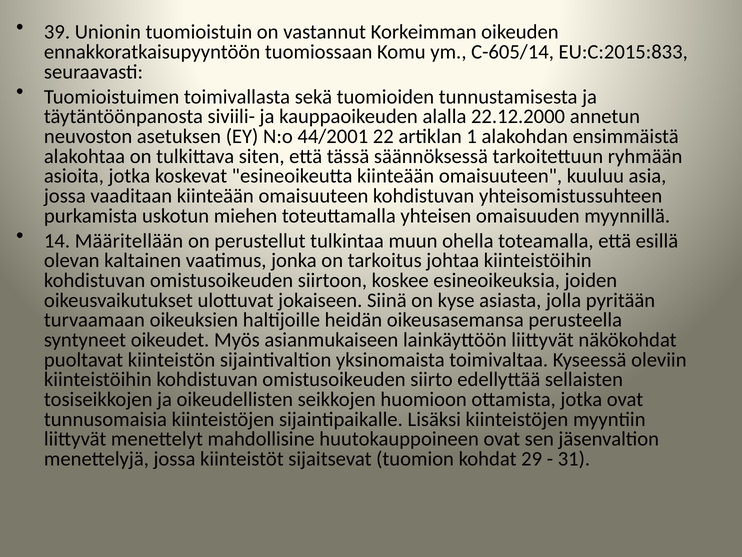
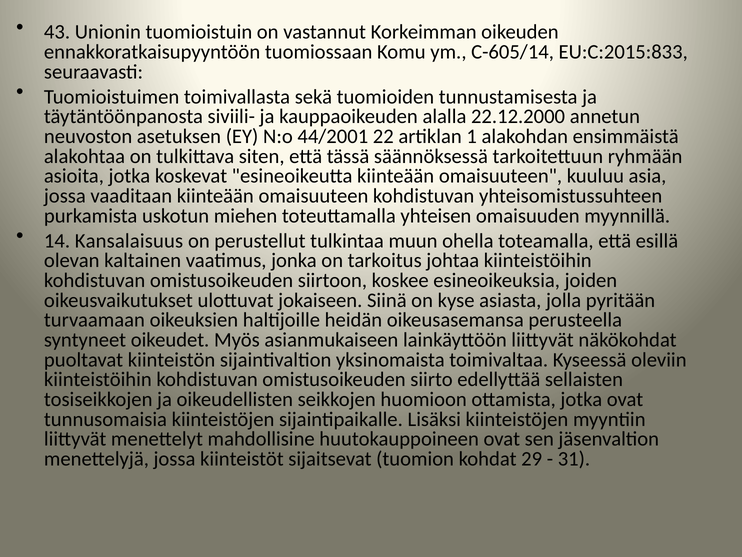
39: 39 -> 43
Määritellään: Määritellään -> Kansalaisuus
